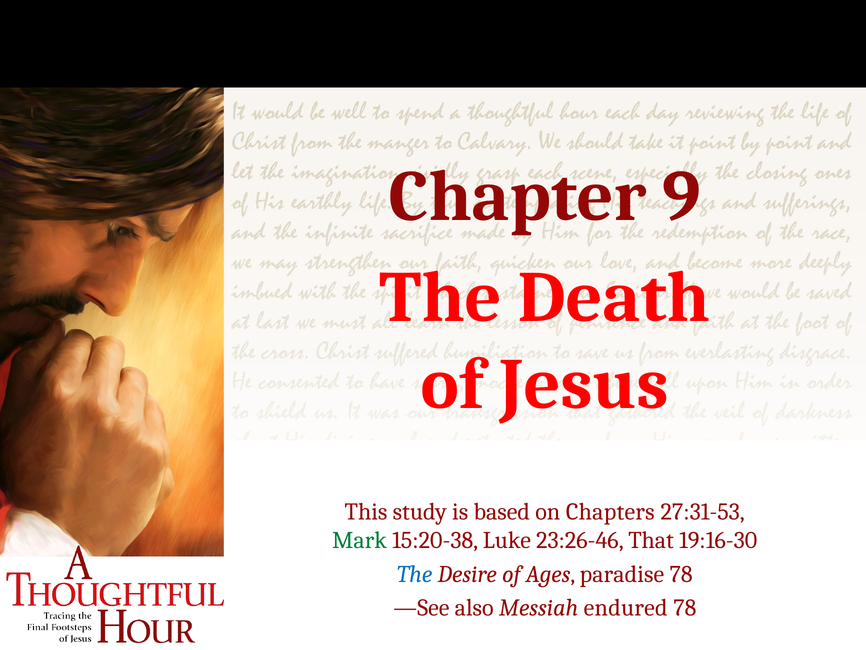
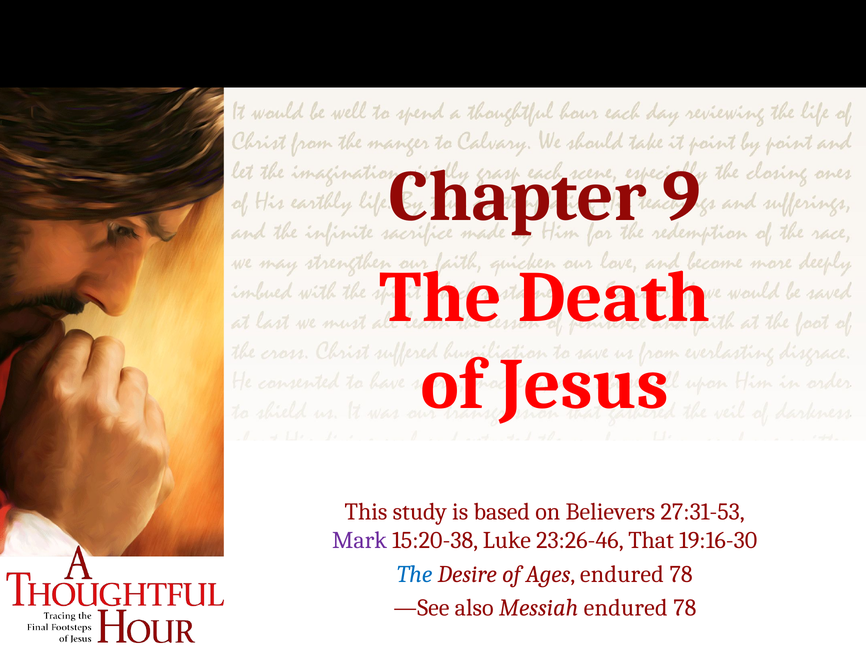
Chapters: Chapters -> Believers
Mark colour: green -> purple
Ages paradise: paradise -> endured
